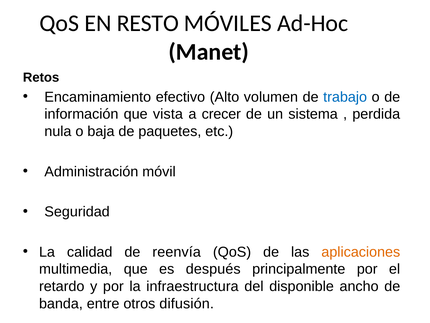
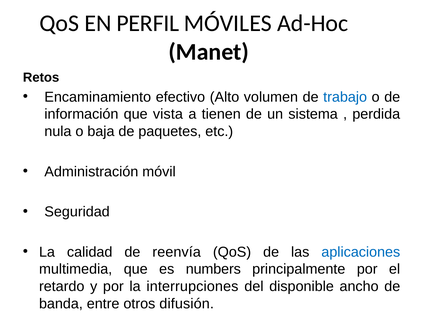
RESTO: RESTO -> PERFIL
crecer: crecer -> tienen
aplicaciones colour: orange -> blue
después: después -> numbers
infraestructura: infraestructura -> interrupciones
